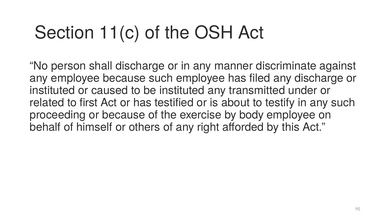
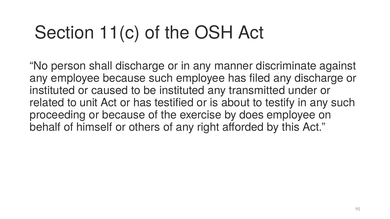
first: first -> unit
body: body -> does
